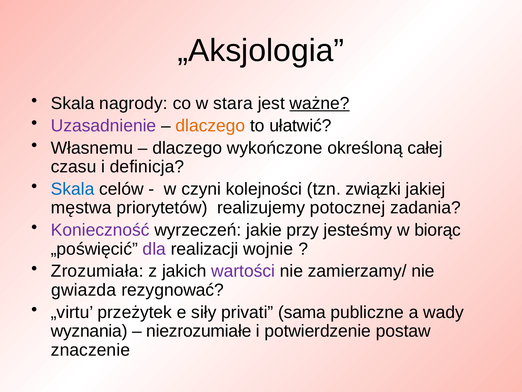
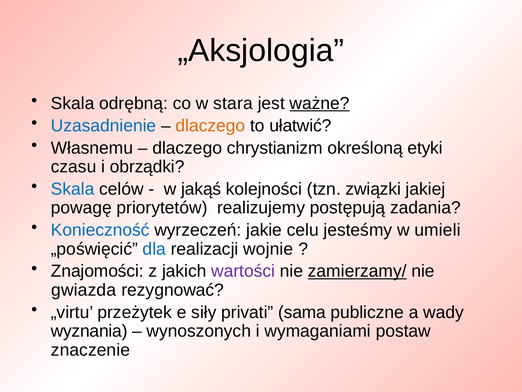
nagrody: nagrody -> odrębną
Uzasadnienie colour: purple -> blue
wykończone: wykończone -> chrystianizm
całej: całej -> etyki
definicja: definicja -> obrządki
czyni: czyni -> jakąś
męstwa: męstwa -> powagę
potocznej: potocznej -> postępują
Konieczność colour: purple -> blue
przy: przy -> celu
biorąc: biorąc -> umieli
dla colour: purple -> blue
Zrozumiała: Zrozumiała -> Znajomości
zamierzamy/ underline: none -> present
niezrozumiałe: niezrozumiałe -> wynoszonych
potwierdzenie: potwierdzenie -> wymaganiami
